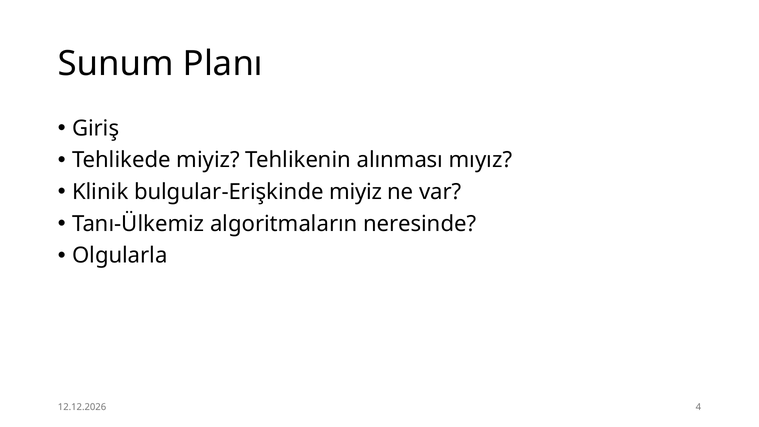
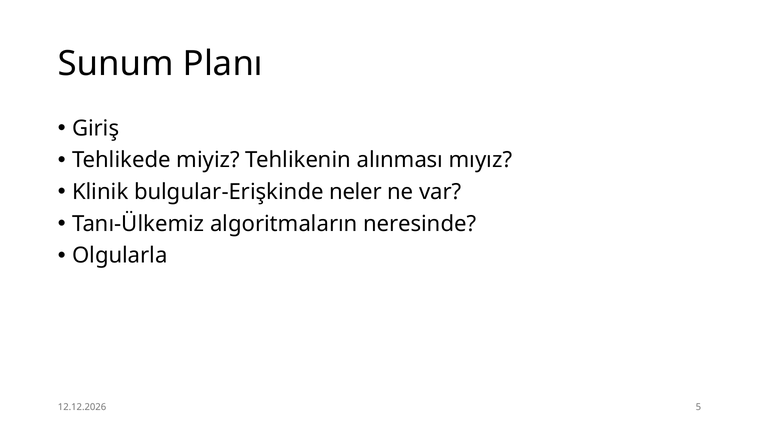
bulgular-Erişkinde miyiz: miyiz -> neler
4: 4 -> 5
